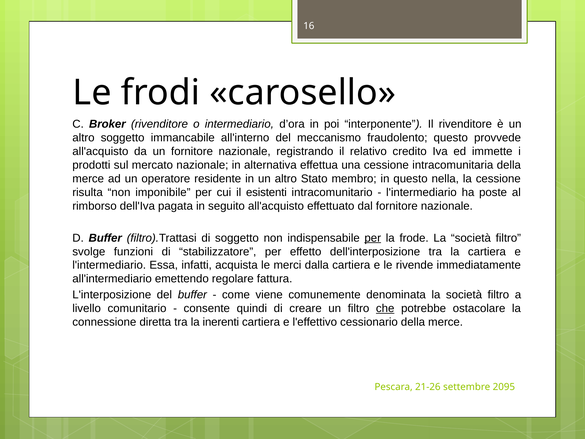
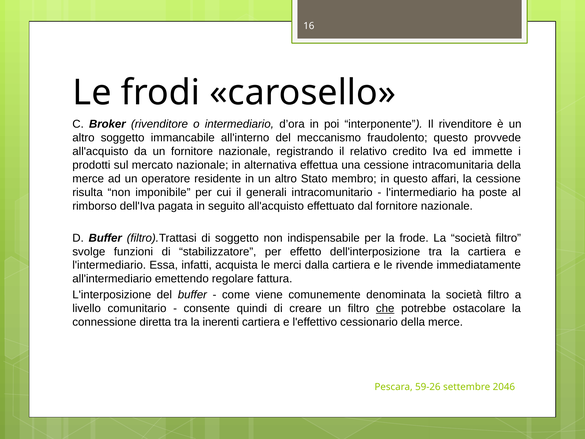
nella: nella -> affari
esistenti: esistenti -> generali
per at (373, 238) underline: present -> none
21-26: 21-26 -> 59-26
2095: 2095 -> 2046
